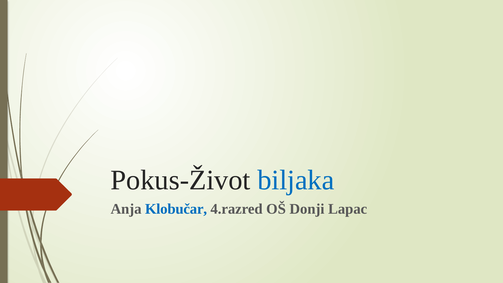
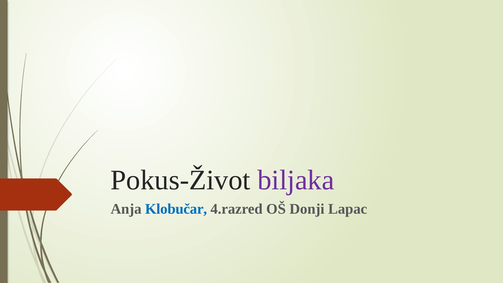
biljaka colour: blue -> purple
